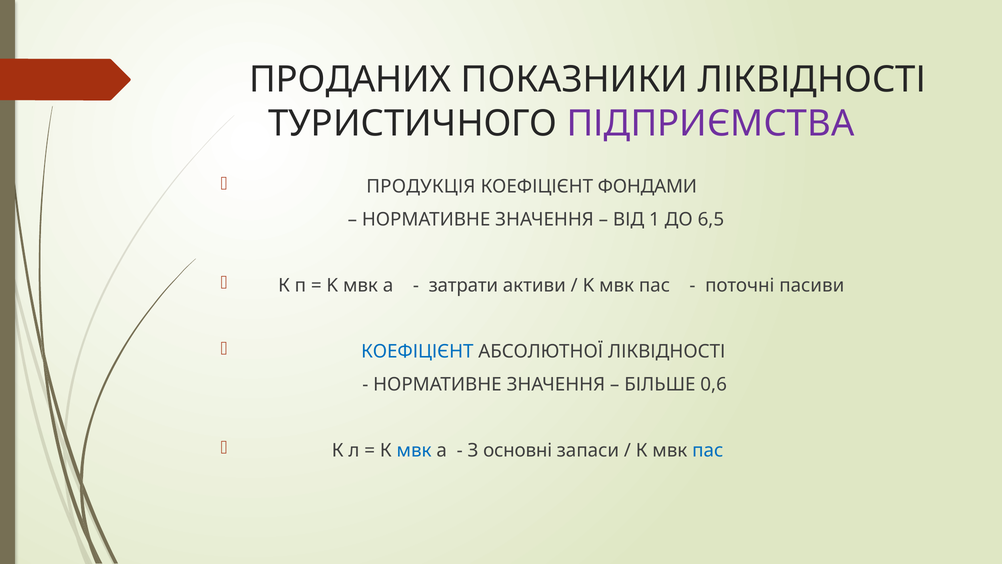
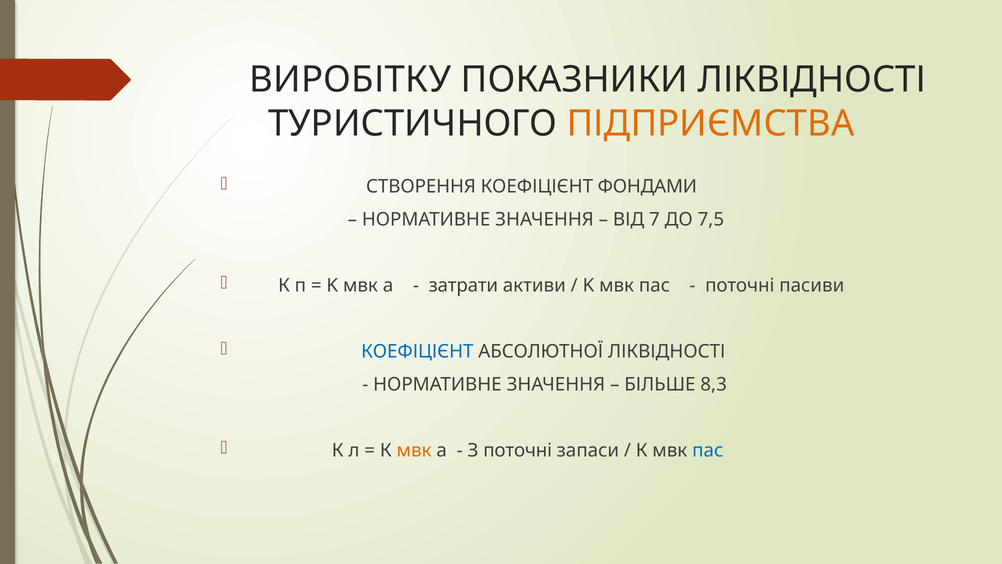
ПРОДАНИХ: ПРОДАНИХ -> ВИРОБІТКУ
ПІДПРИЄМСТВА colour: purple -> orange
ПРОДУКЦІЯ: ПРОДУКЦІЯ -> СТВОРЕННЯ
1: 1 -> 7
6,5: 6,5 -> 7,5
0,6: 0,6 -> 8,3
мвк at (414, 450) colour: blue -> orange
З основні: основні -> поточні
